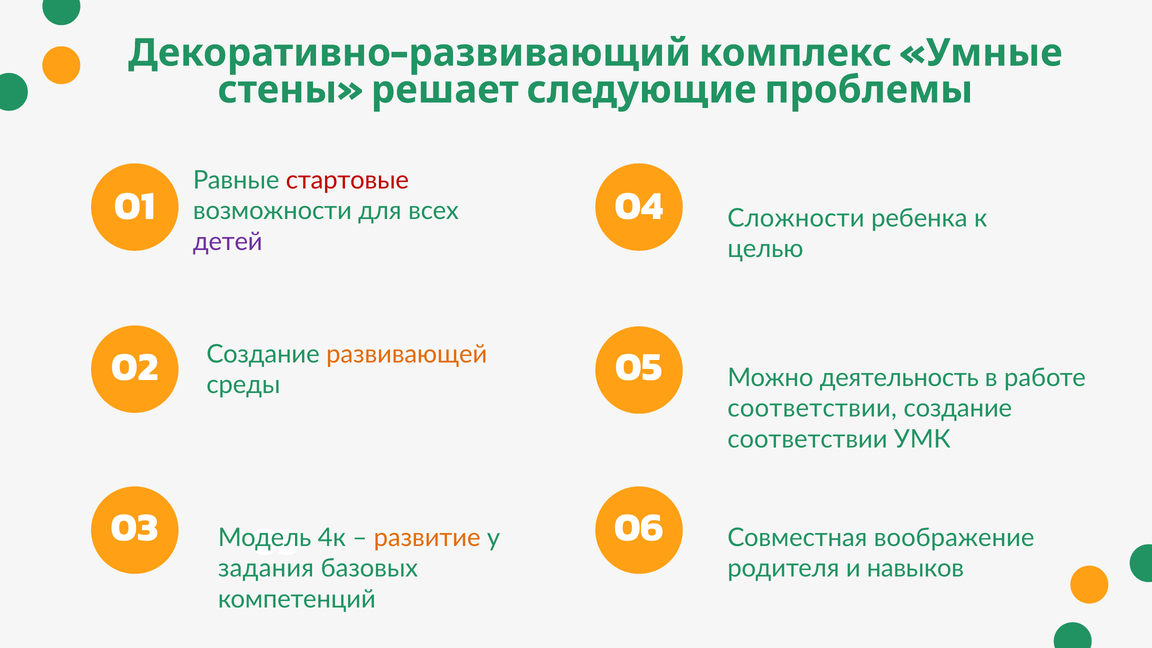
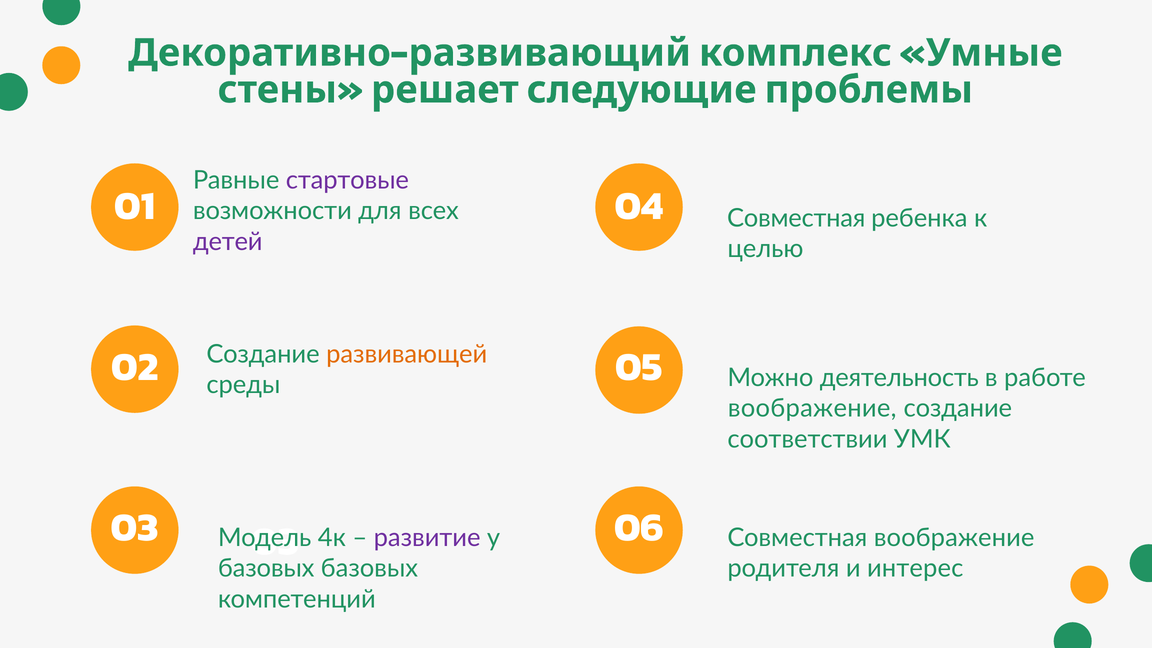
стартовые colour: red -> purple
Сложности at (796, 218): Сложности -> Совместная
соответствии at (812, 409): соответствии -> воображение
развитие colour: orange -> purple
задания at (266, 569): задания -> базовых
навыков: навыков -> интерес
